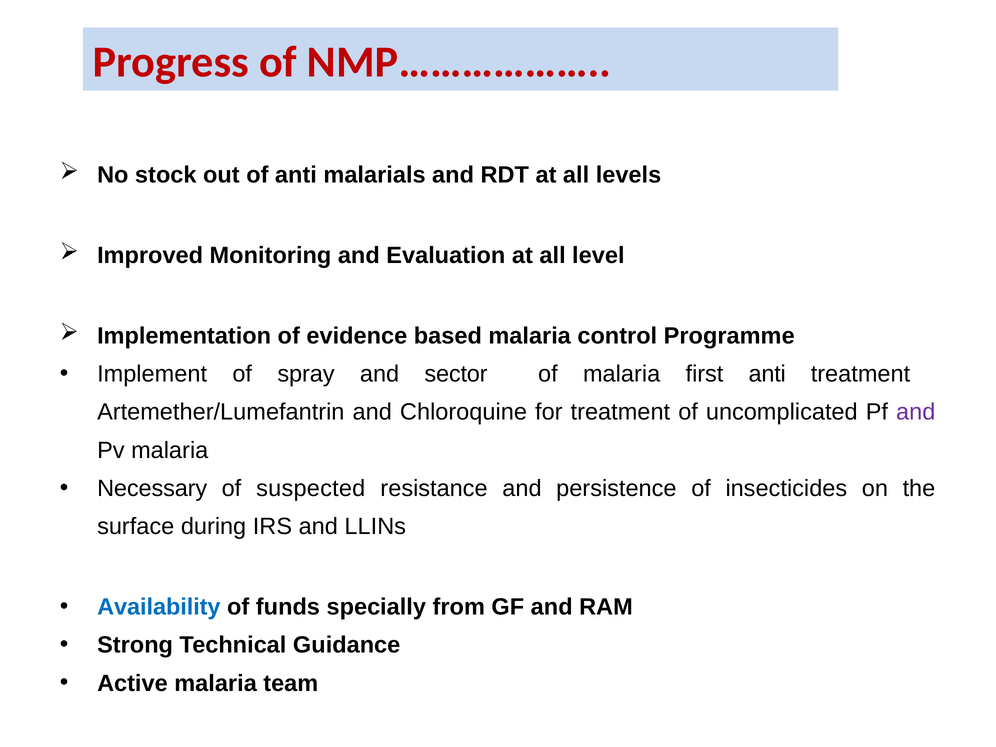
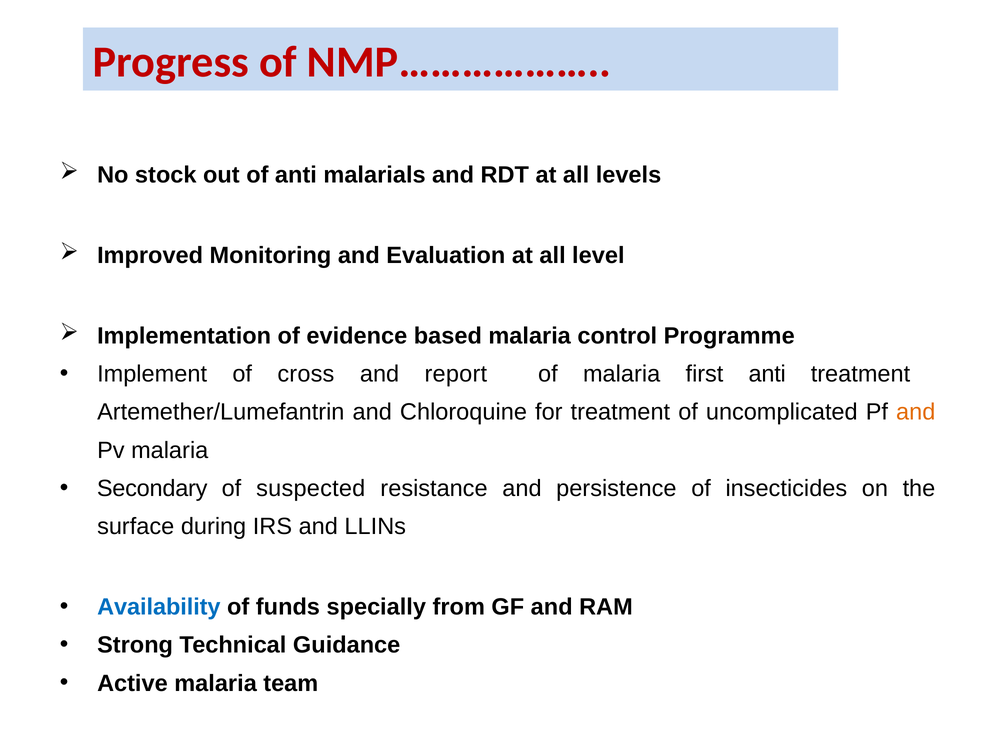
spray: spray -> cross
sector: sector -> report
and at (916, 412) colour: purple -> orange
Necessary: Necessary -> Secondary
